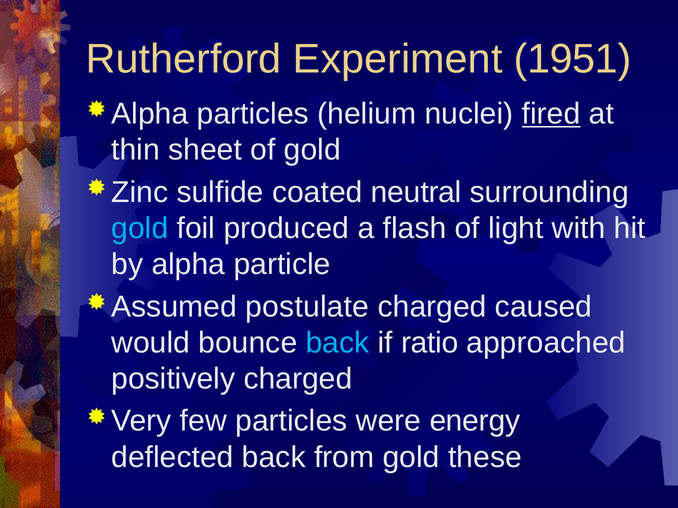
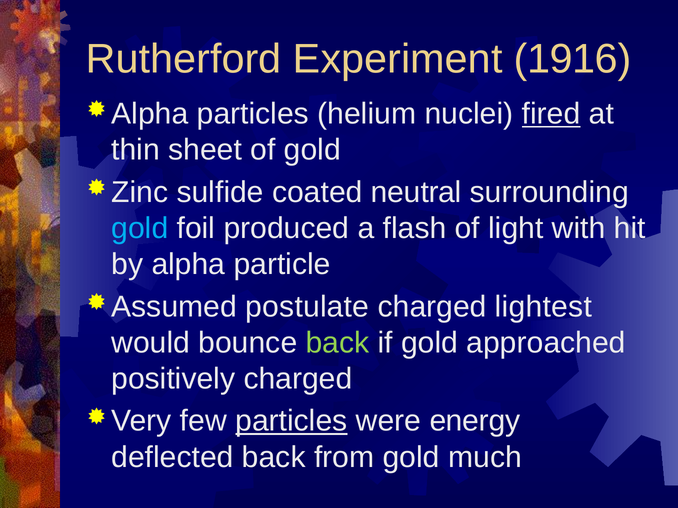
1951: 1951 -> 1916
caused: caused -> lightest
back at (337, 343) colour: light blue -> light green
if ratio: ratio -> gold
particles at (291, 421) underline: none -> present
these: these -> much
